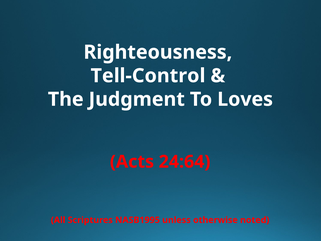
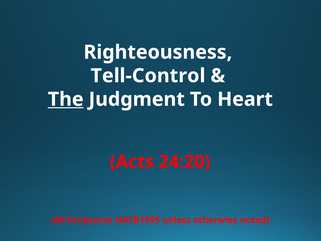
The underline: none -> present
Loves: Loves -> Heart
24:64: 24:64 -> 24:20
